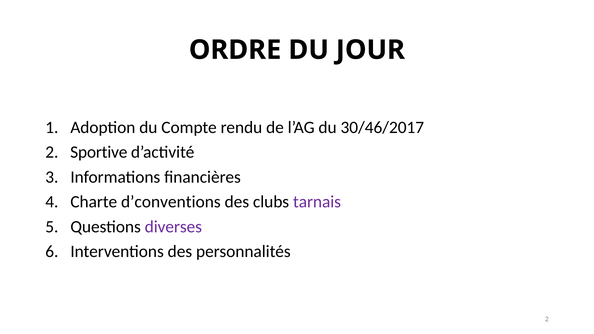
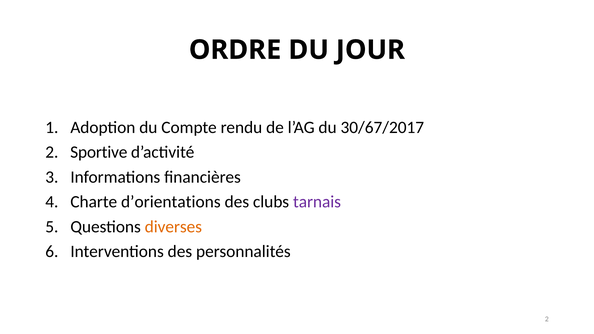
30/46/2017: 30/46/2017 -> 30/67/2017
d’conventions: d’conventions -> d’orientations
diverses colour: purple -> orange
